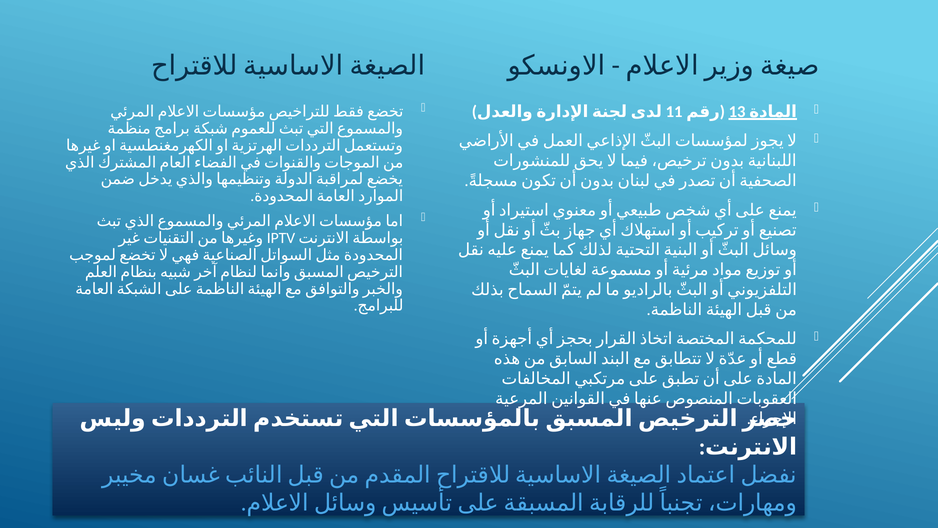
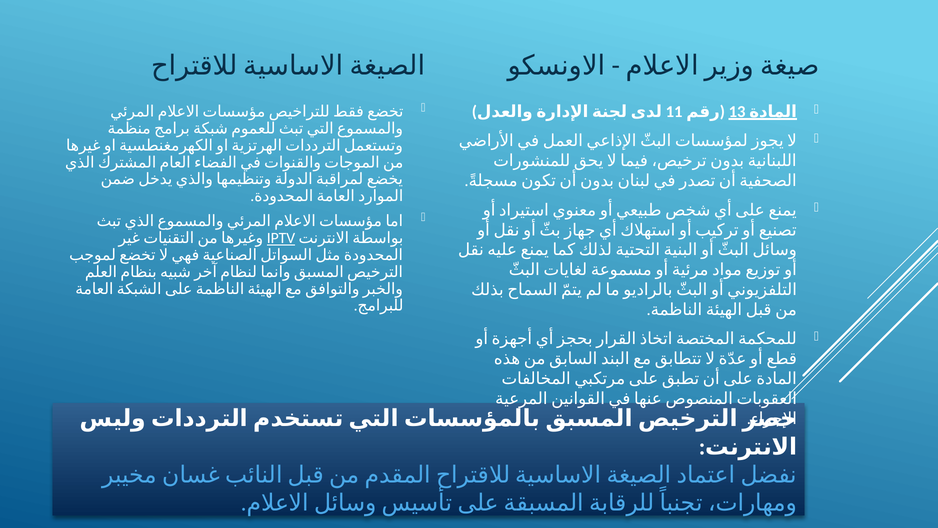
IPTV underline: none -> present
